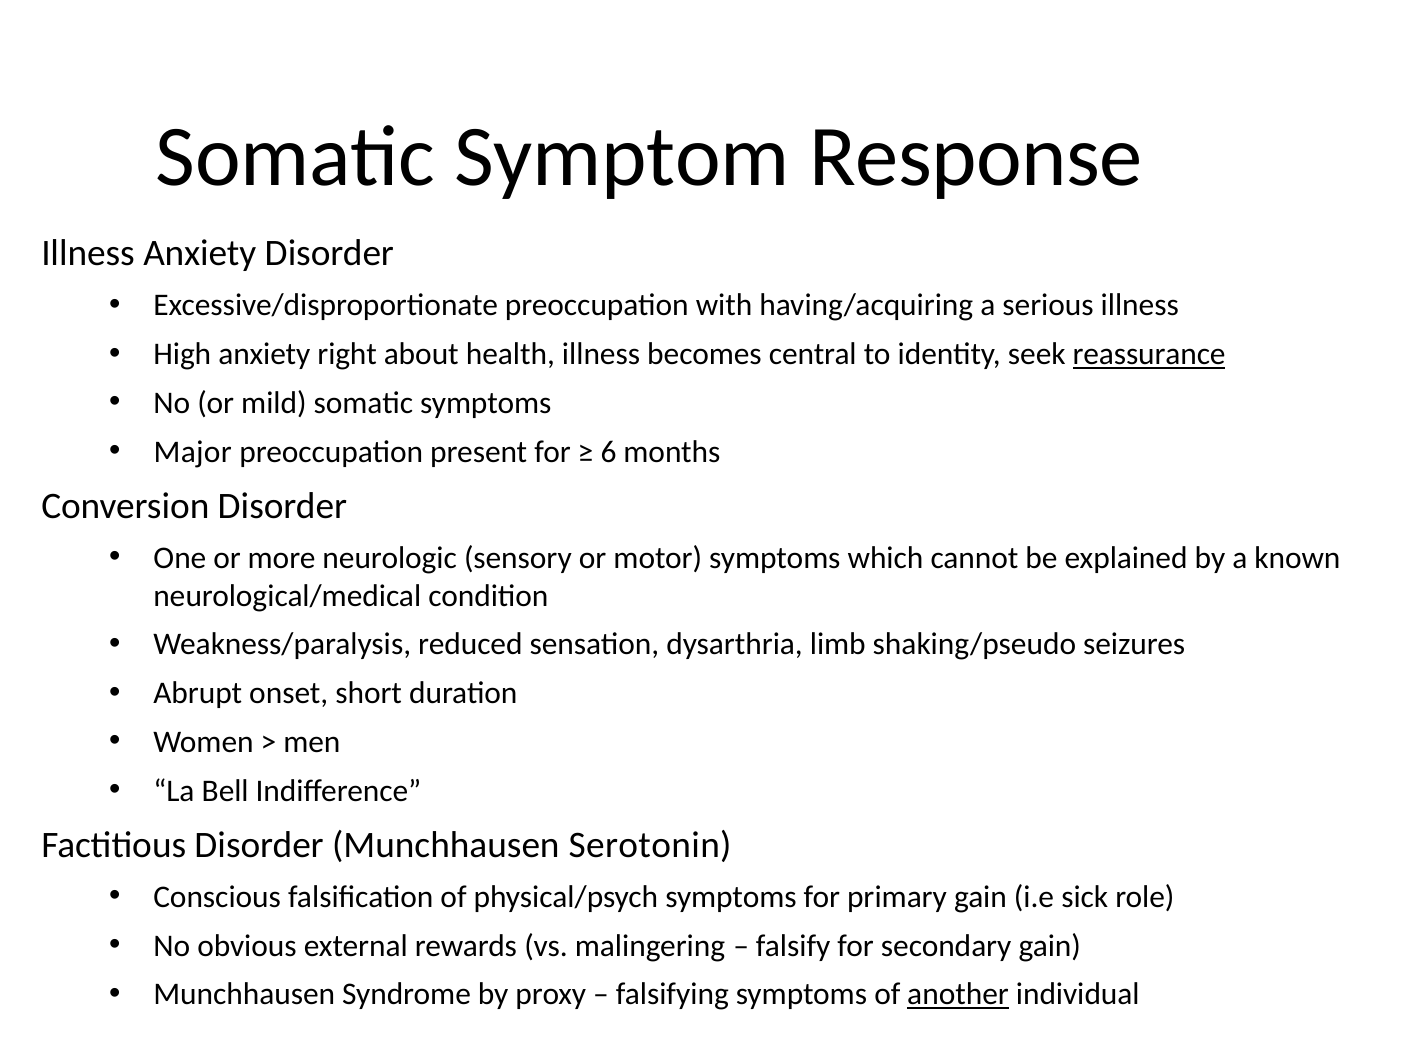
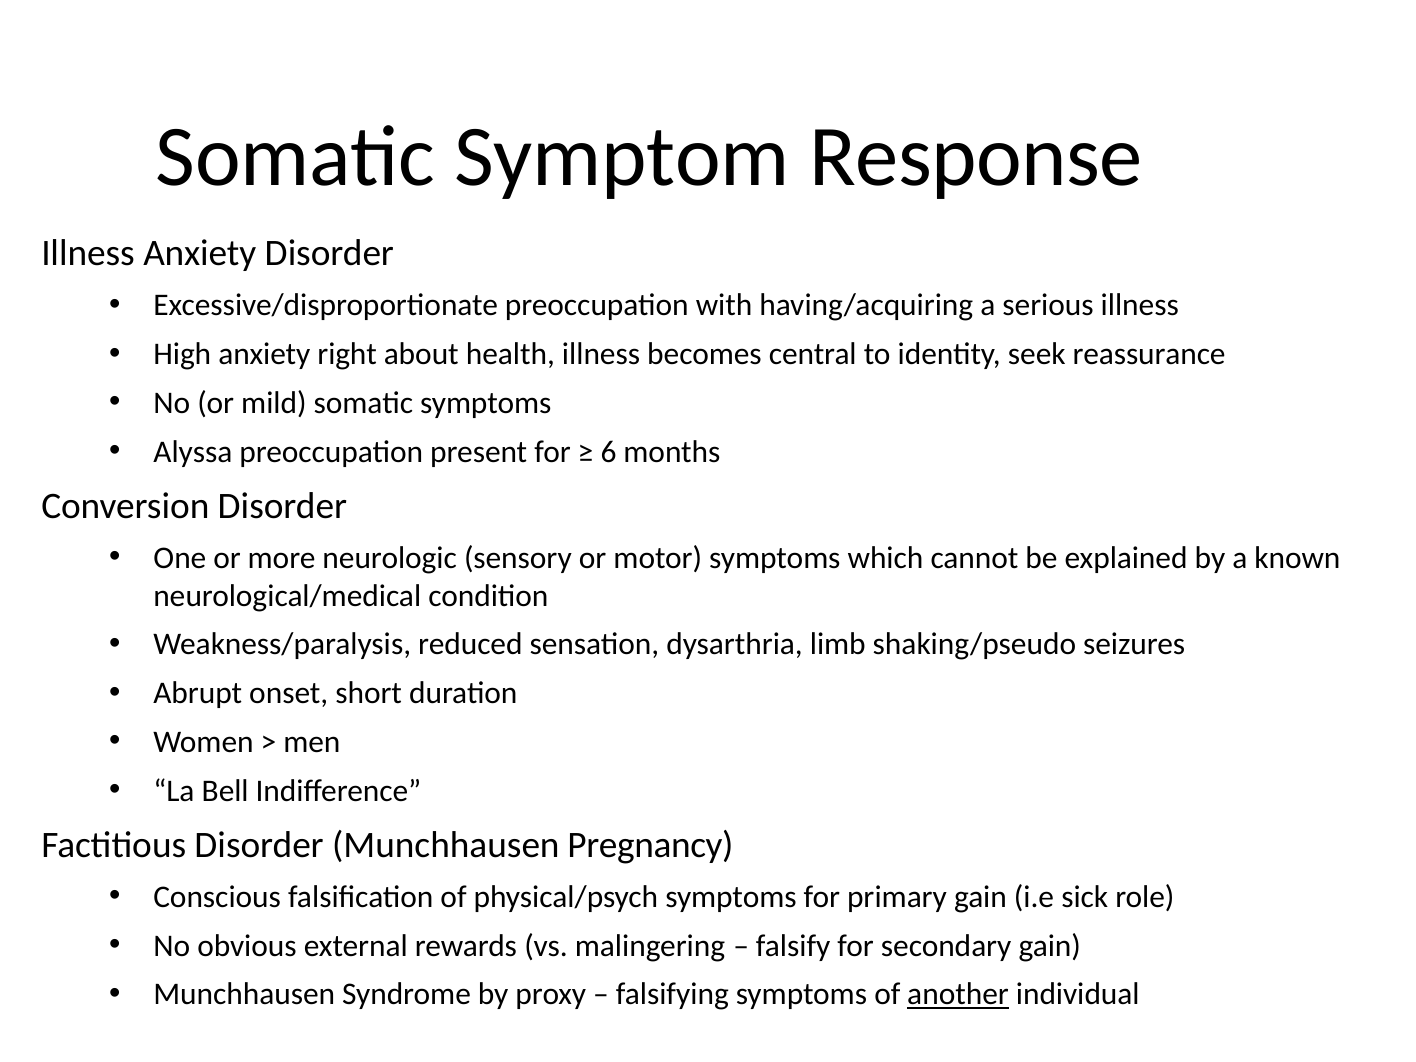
reassurance underline: present -> none
Major: Major -> Alyssa
Serotonin: Serotonin -> Pregnancy
